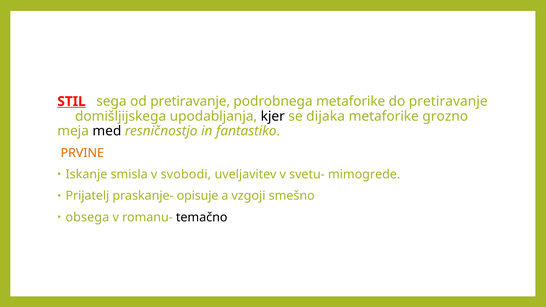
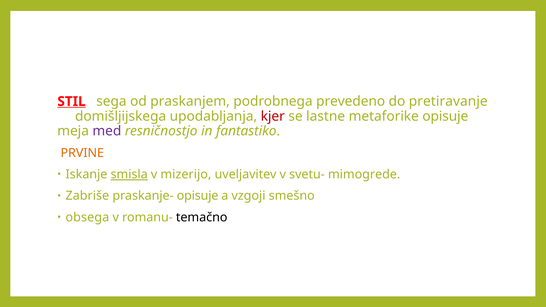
od pretiravanje: pretiravanje -> praskanjem
podrobnega metaforike: metaforike -> prevedeno
kjer colour: black -> red
dijaka: dijaka -> lastne
metaforike grozno: grozno -> opisuje
med colour: black -> purple
smisla underline: none -> present
svobodi: svobodi -> mizerijo
Prijatelj: Prijatelj -> Zabriše
